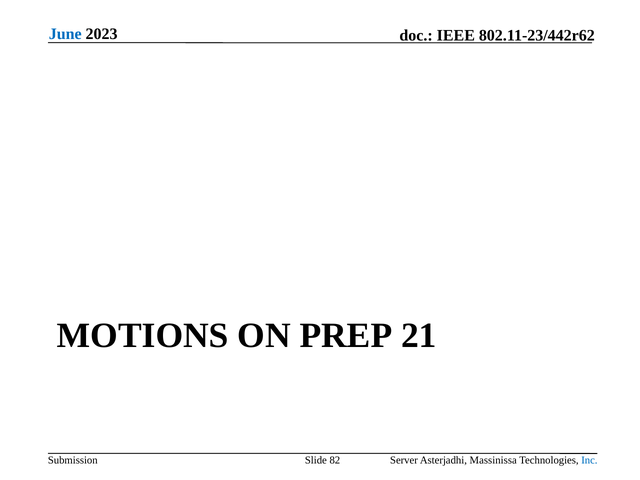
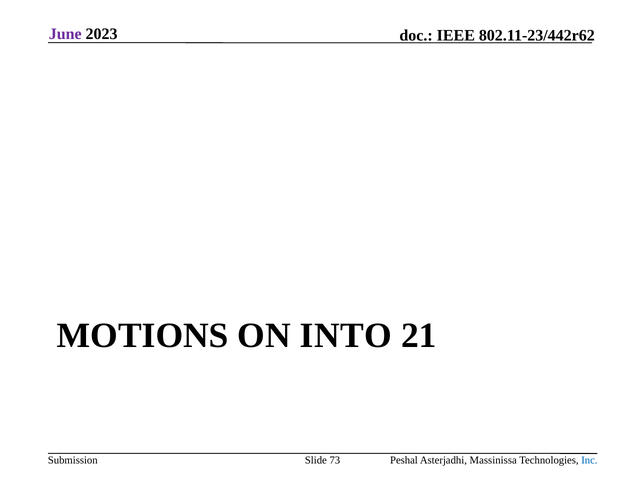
June colour: blue -> purple
PREP: PREP -> INTO
82: 82 -> 73
Server: Server -> Peshal
